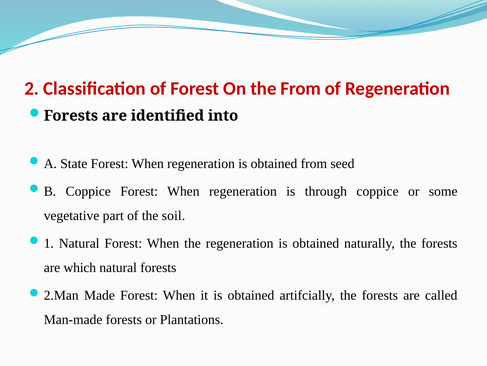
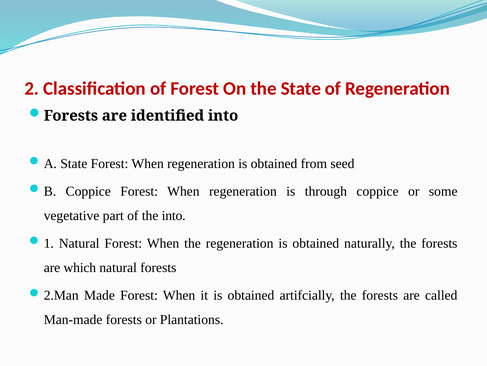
the From: From -> State
the soil: soil -> into
